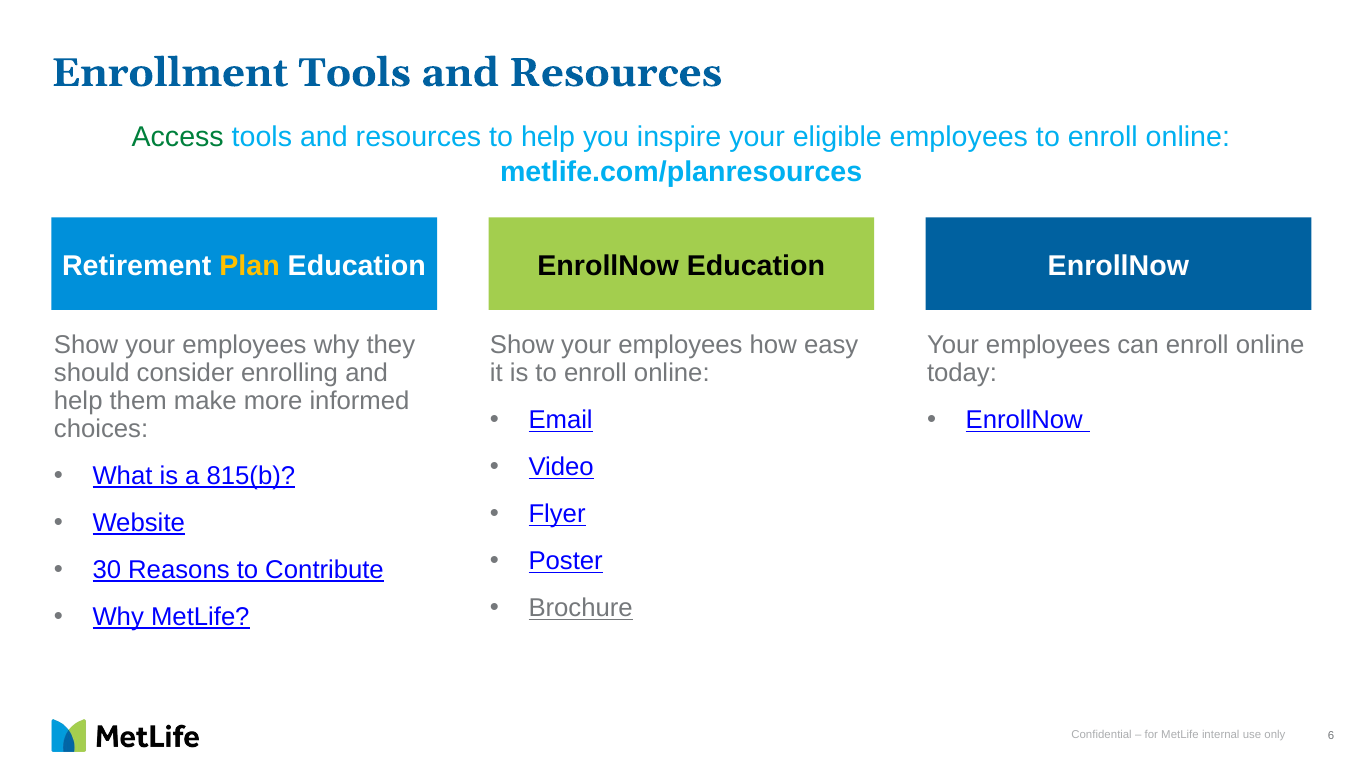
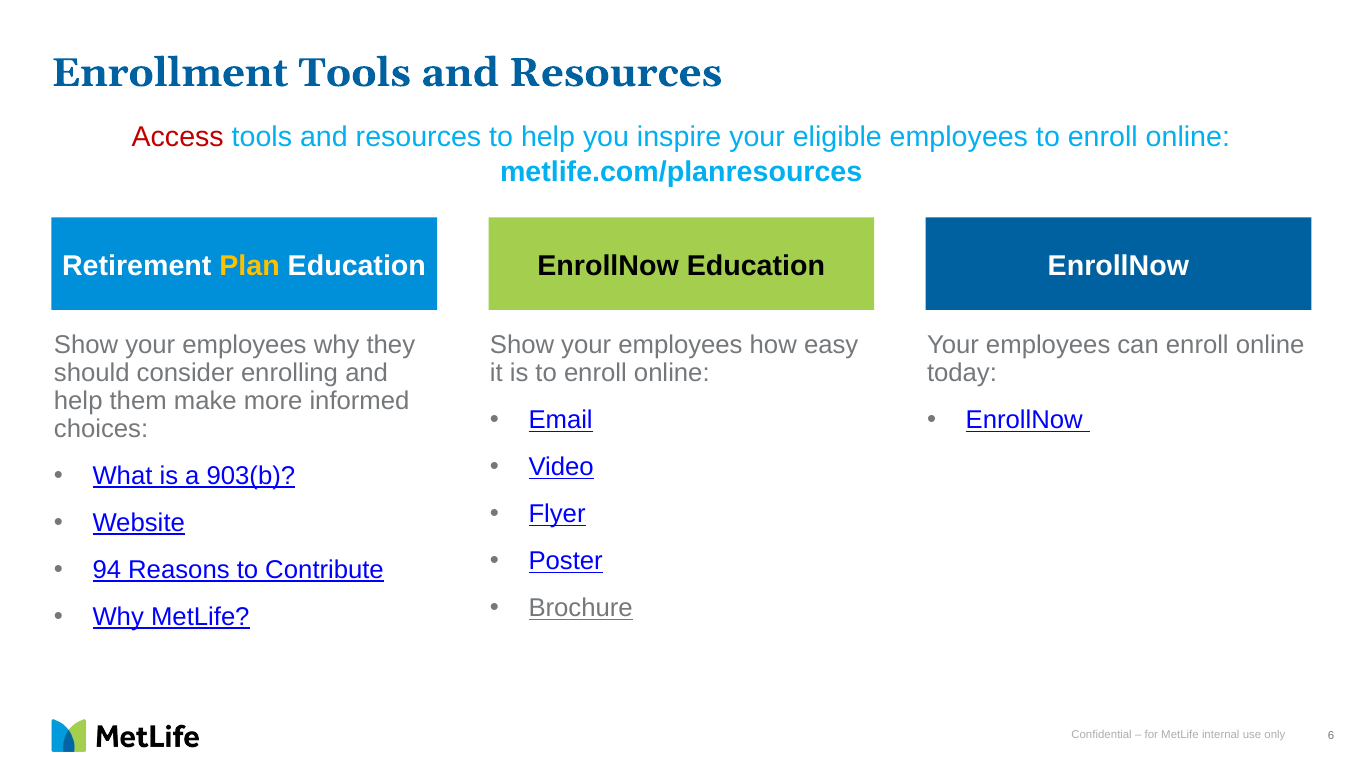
Access colour: green -> red
815(b: 815(b -> 903(b
30: 30 -> 94
